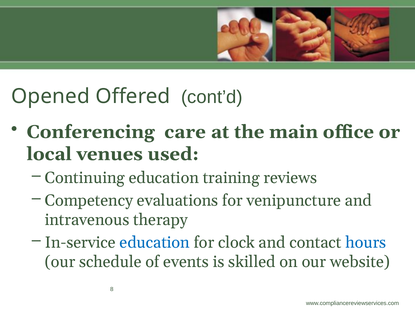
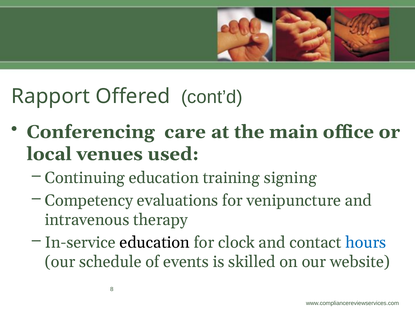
Opened: Opened -> Rapport
reviews: reviews -> signing
education at (155, 243) colour: blue -> black
